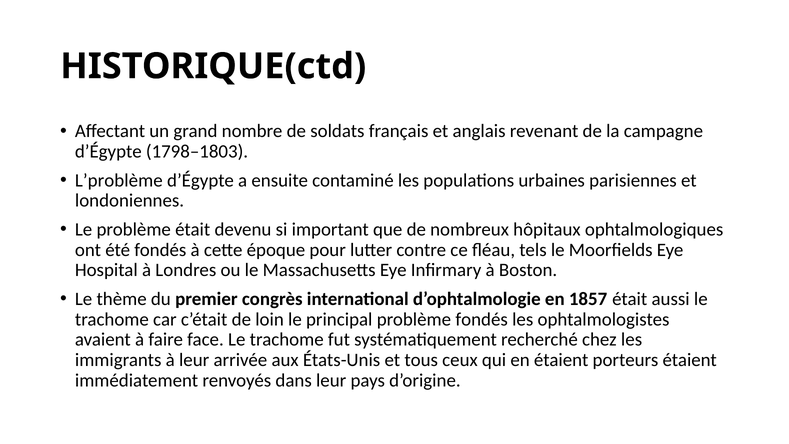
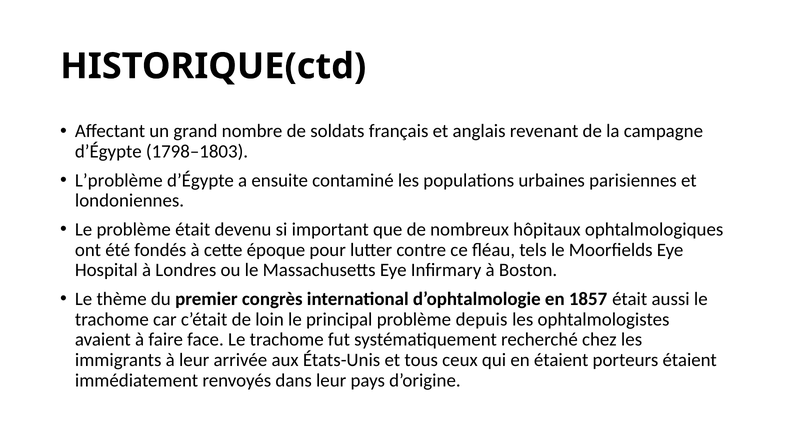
problème fondés: fondés -> depuis
